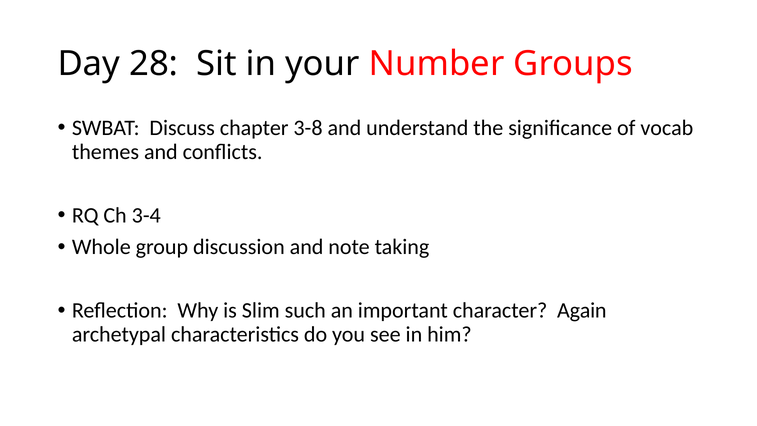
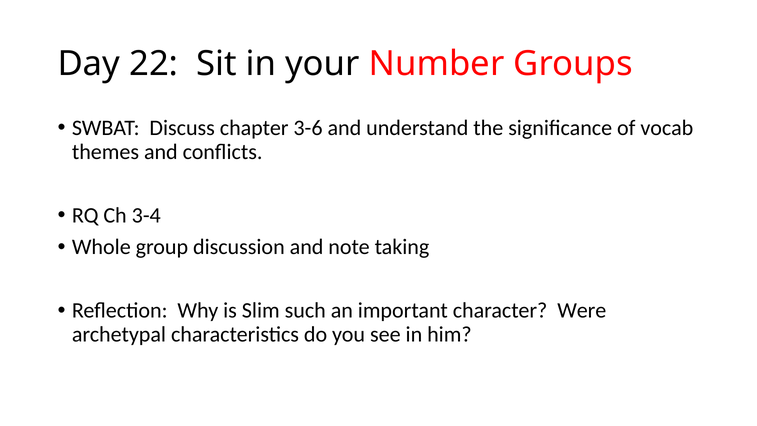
28: 28 -> 22
3-8: 3-8 -> 3-6
Again: Again -> Were
